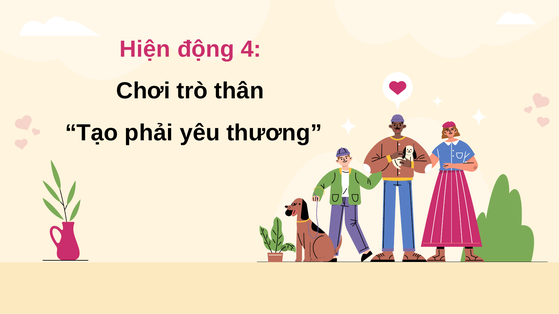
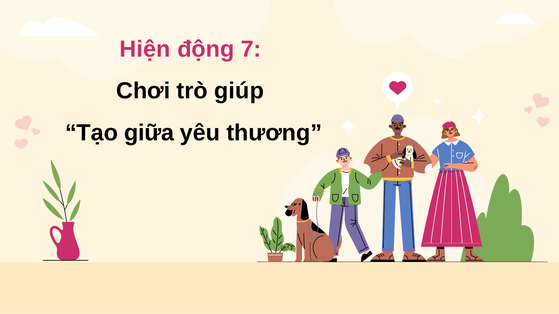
4: 4 -> 7
thân: thân -> giúp
phải: phải -> giữa
